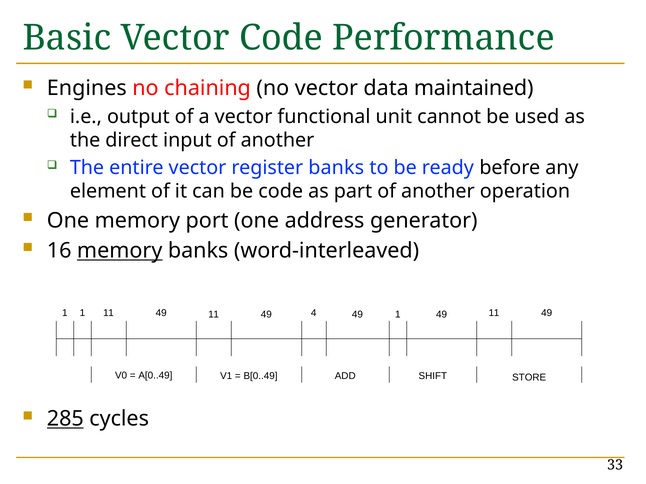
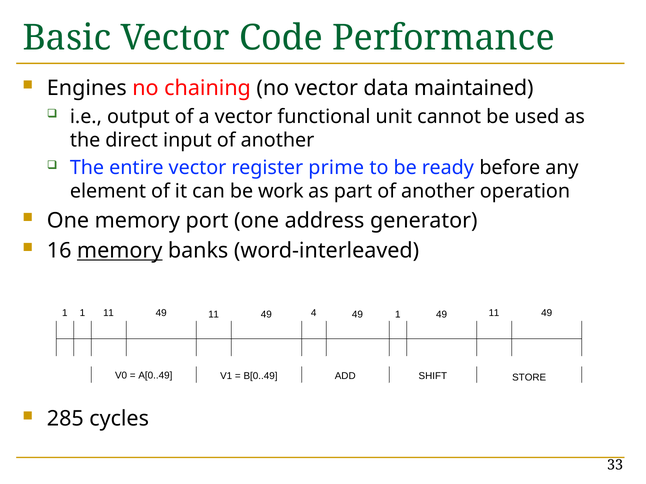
register banks: banks -> prime
be code: code -> work
285 underline: present -> none
